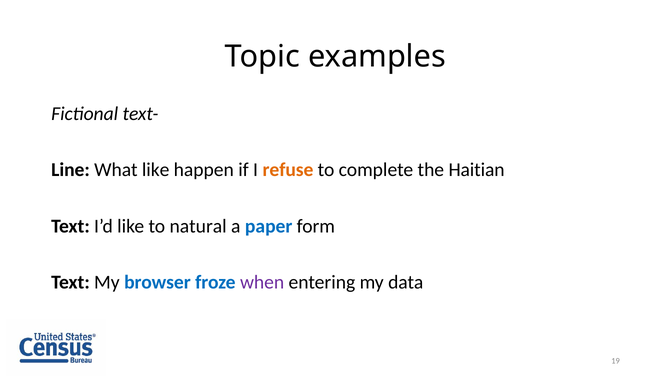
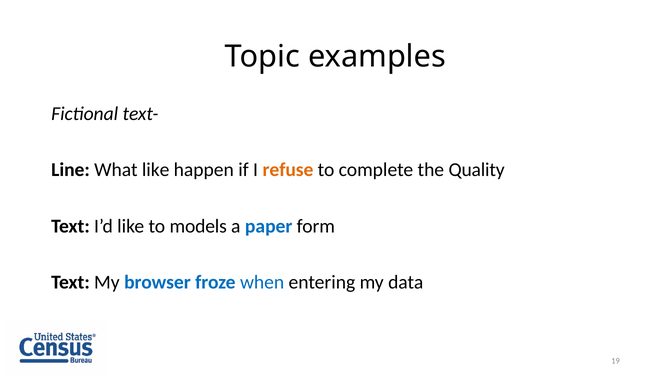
Haitian: Haitian -> Quality
natural: natural -> models
when colour: purple -> blue
